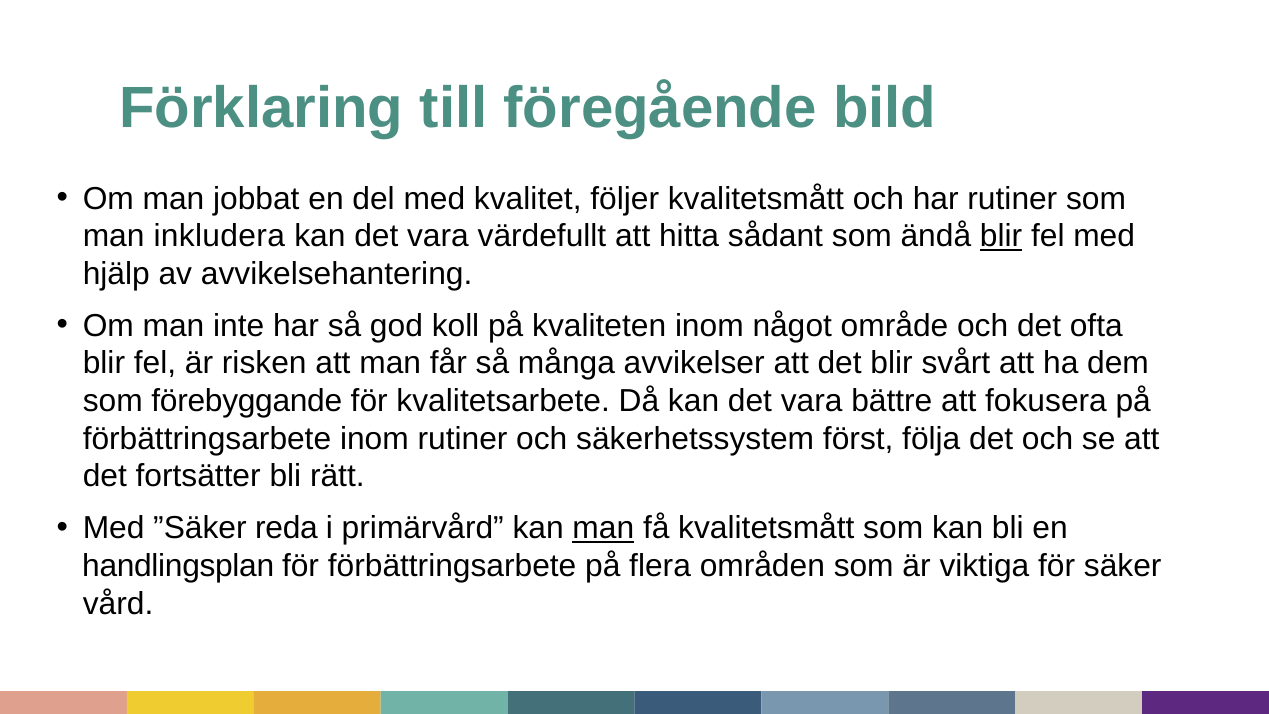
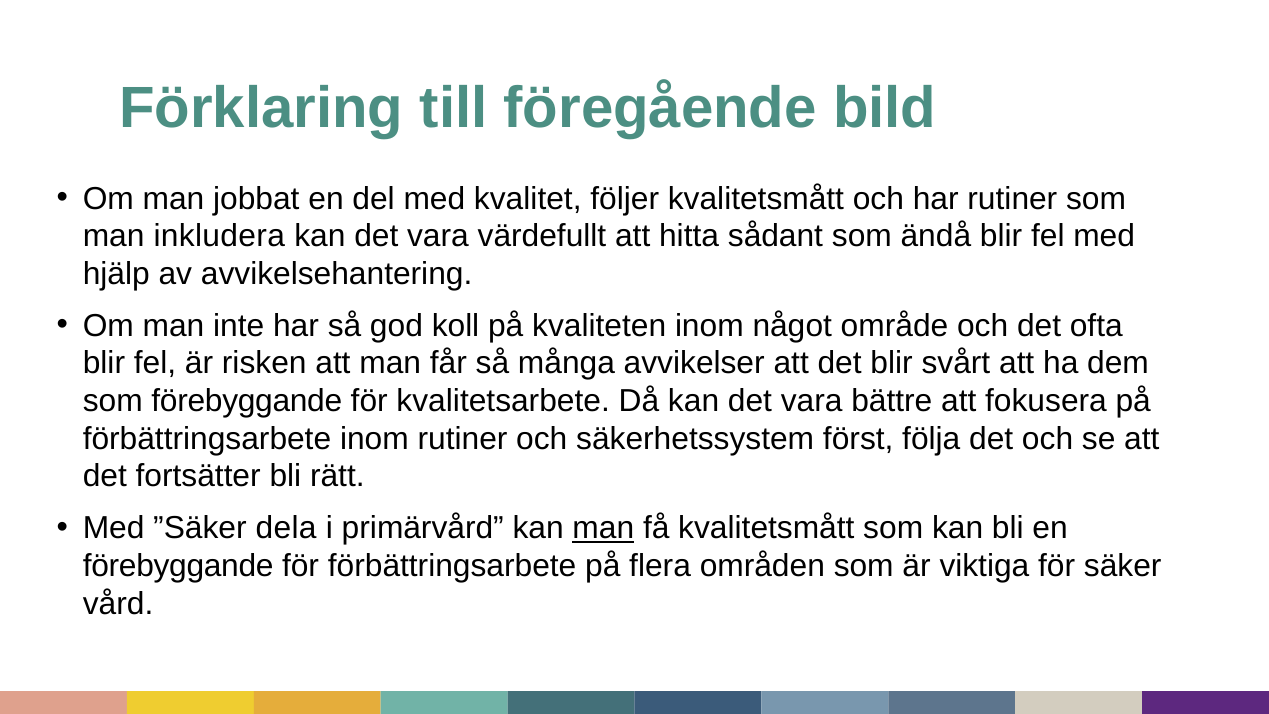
blir at (1001, 236) underline: present -> none
reda: reda -> dela
handlingsplan at (178, 566): handlingsplan -> förebyggande
